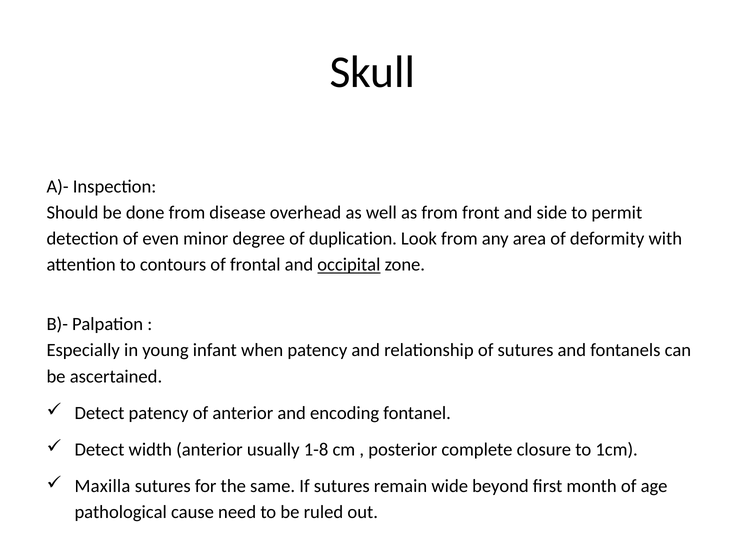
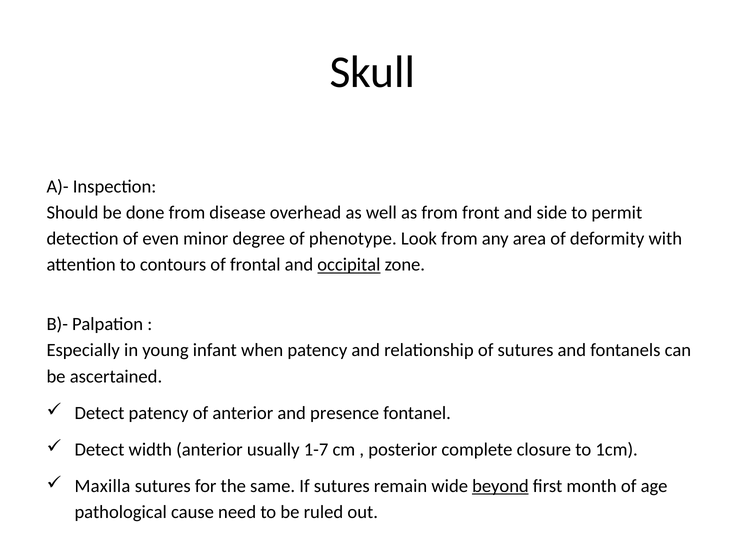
duplication: duplication -> phenotype
encoding: encoding -> presence
1-8: 1-8 -> 1-7
beyond underline: none -> present
